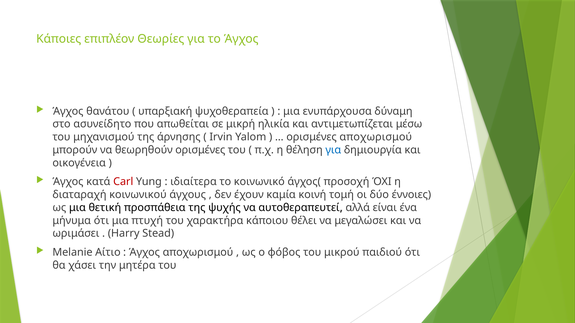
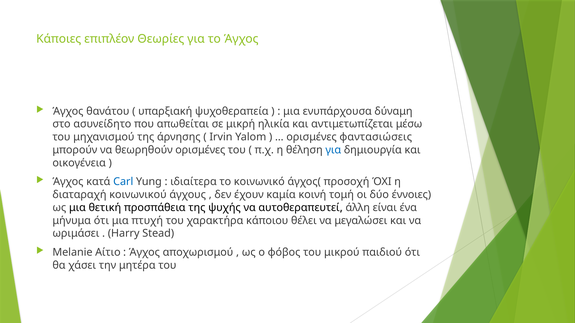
ορισμένες αποχωρισμού: αποχωρισμού -> φαντασιώσεις
Carl colour: red -> blue
αλλά: αλλά -> άλλη
